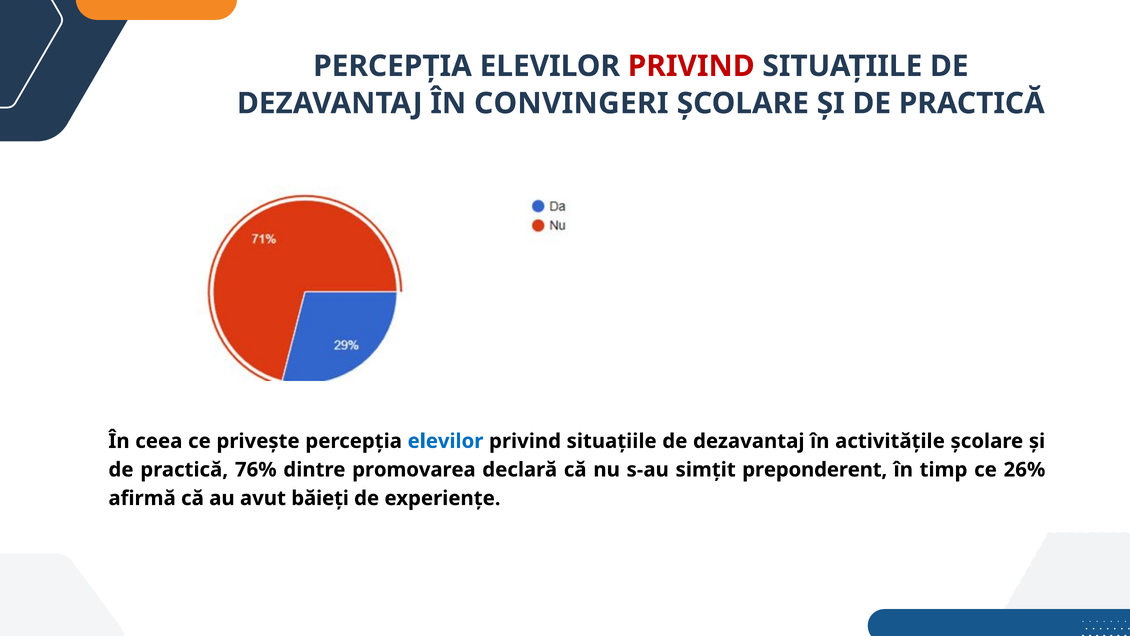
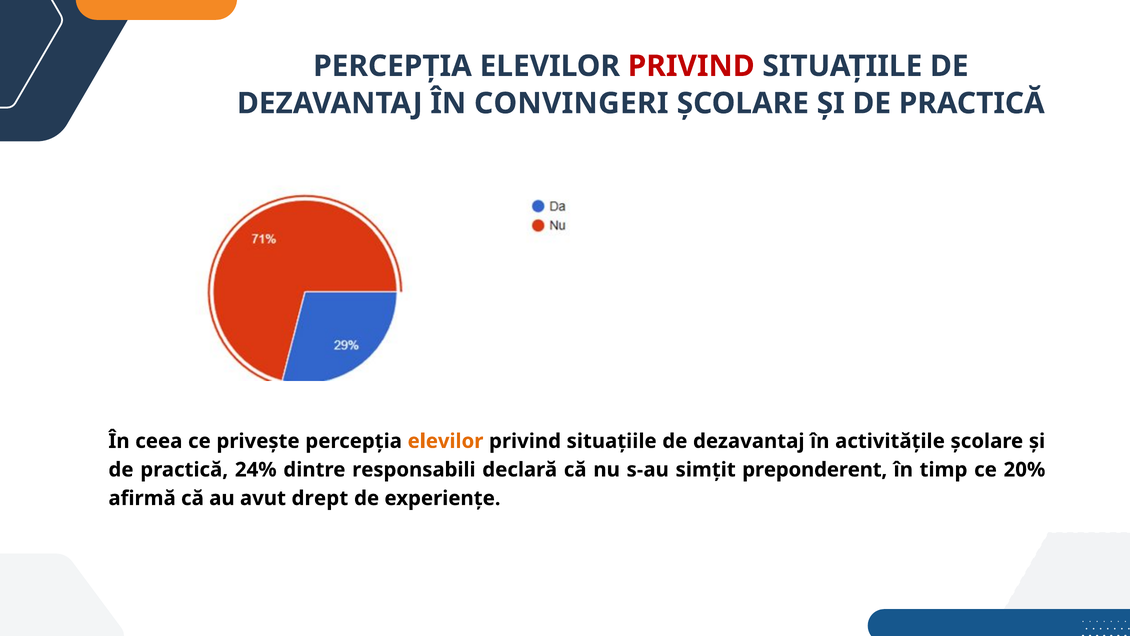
elevilor at (445, 441) colour: blue -> orange
76%: 76% -> 24%
promovarea: promovarea -> responsabili
ce 26%: 26% -> 20%
băieți: băieți -> drept
